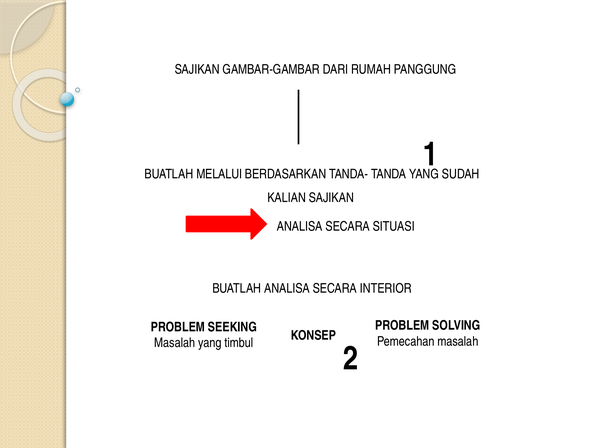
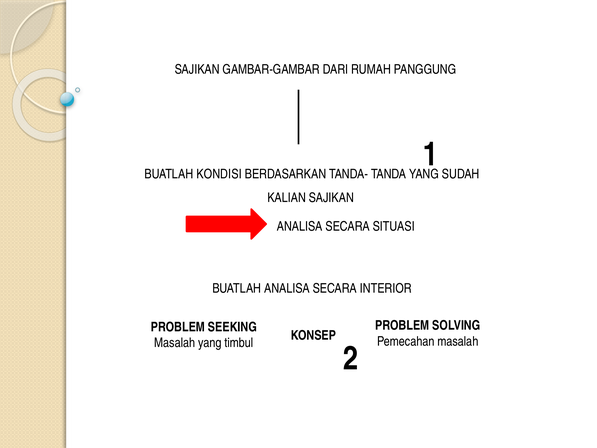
MELALUI: MELALUI -> KONDISI
